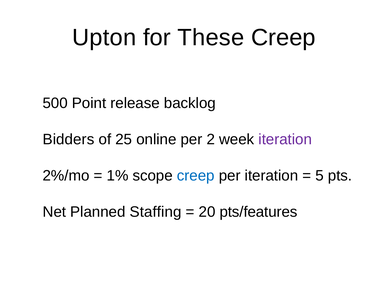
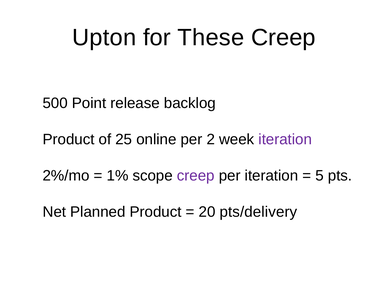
Bidders at (69, 139): Bidders -> Product
creep at (196, 176) colour: blue -> purple
Planned Staffing: Staffing -> Product
pts/features: pts/features -> pts/delivery
